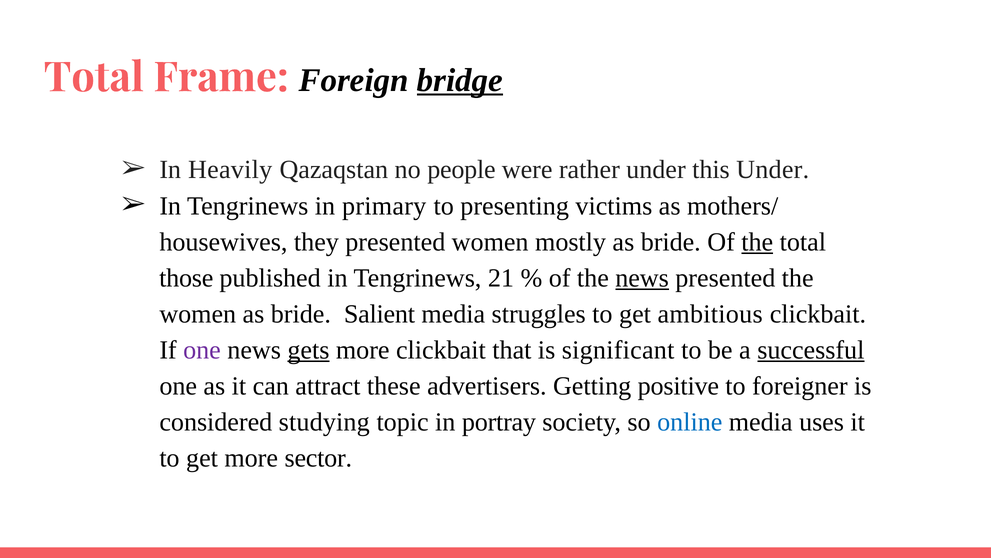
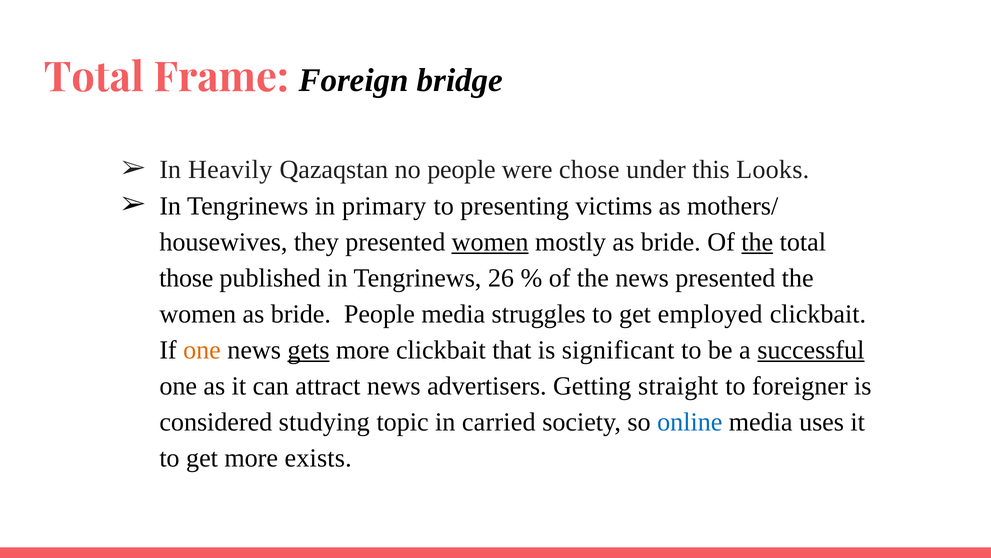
bridge underline: present -> none
rather: rather -> chose
this Under: Under -> Looks
women at (490, 242) underline: none -> present
21: 21 -> 26
news at (642, 278) underline: present -> none
bride Salient: Salient -> People
ambitious: ambitious -> employed
one at (202, 350) colour: purple -> orange
attract these: these -> news
positive: positive -> straight
portray: portray -> carried
sector: sector -> exists
